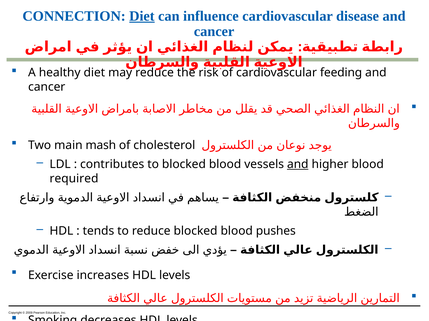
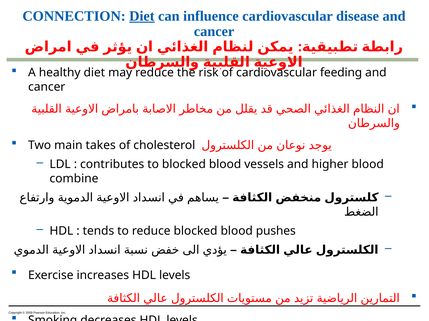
mash: mash -> takes
and at (298, 165) underline: present -> none
required: required -> combine
